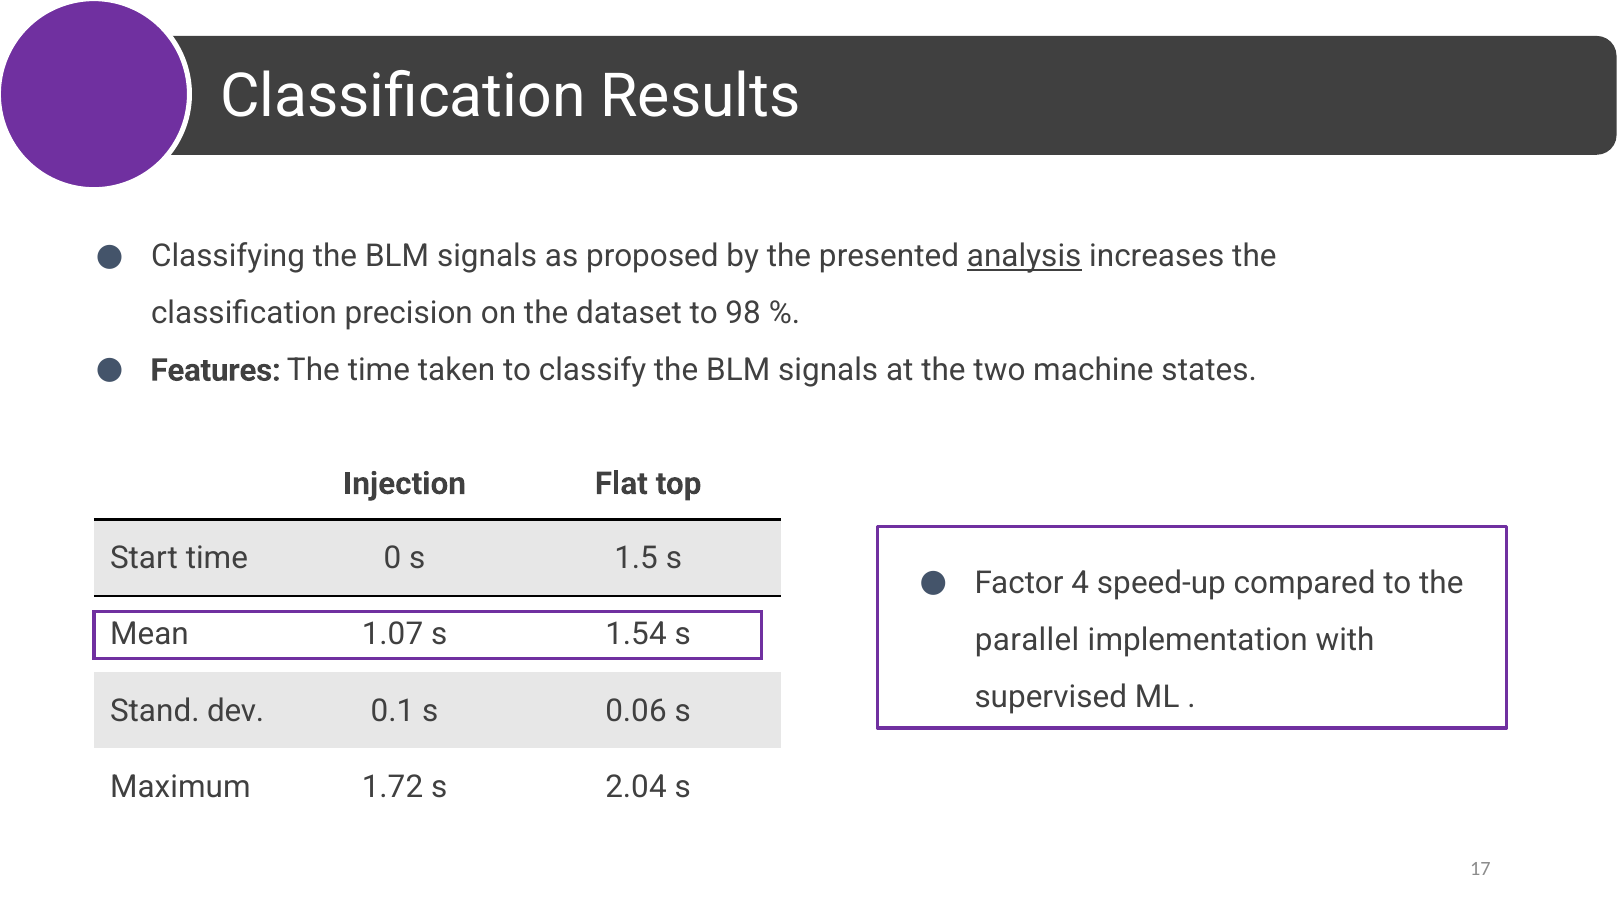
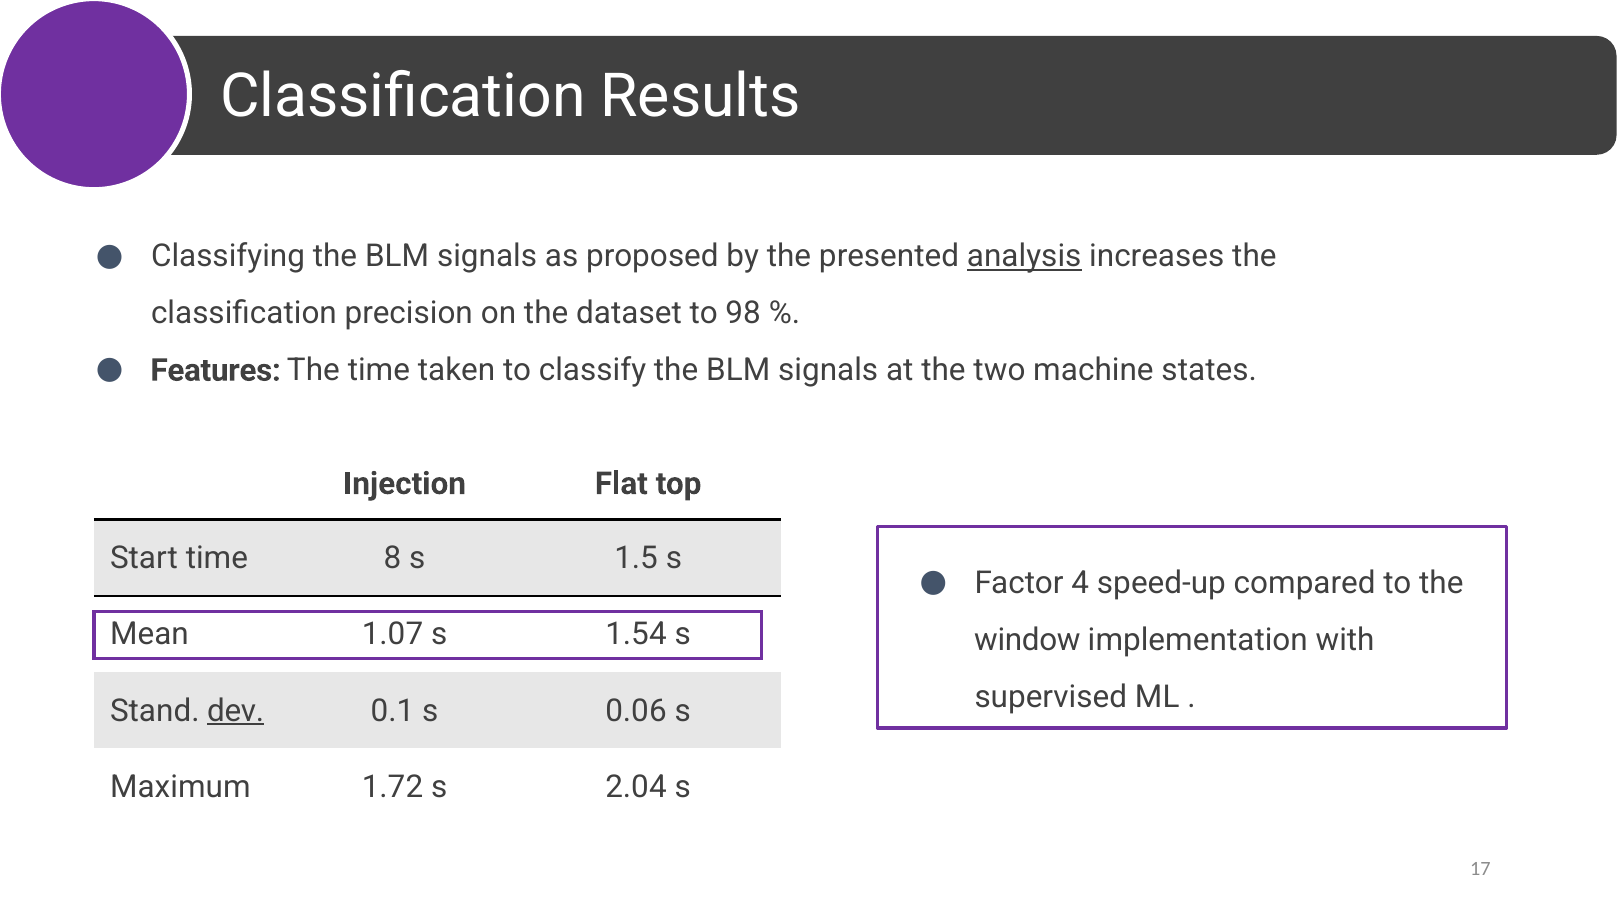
0: 0 -> 8
parallel: parallel -> window
dev underline: none -> present
